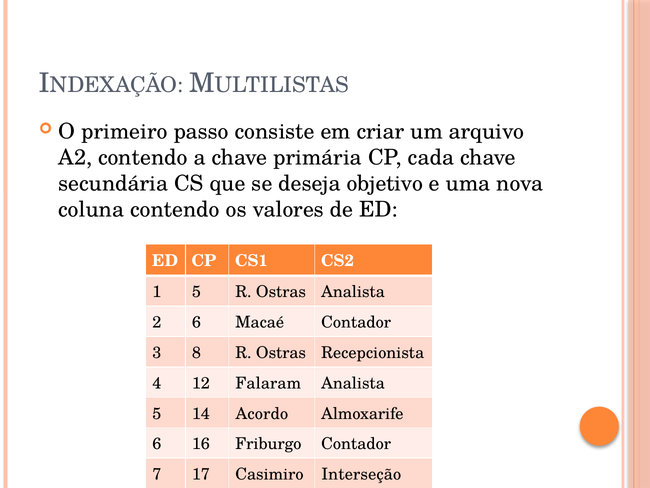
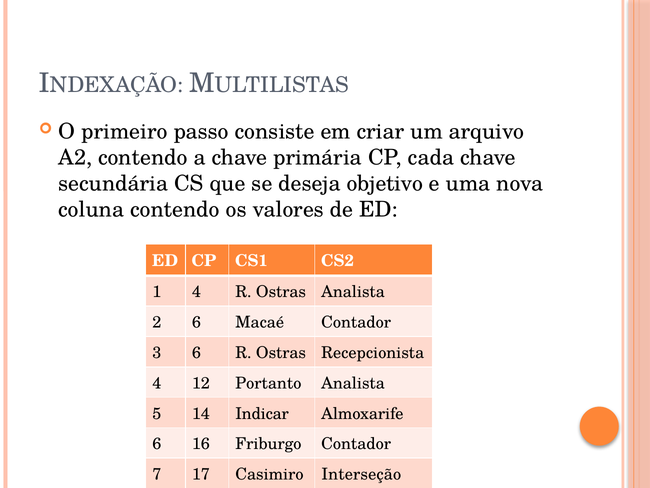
1 5: 5 -> 4
3 8: 8 -> 6
Falaram: Falaram -> Portanto
Acordo: Acordo -> Indicar
